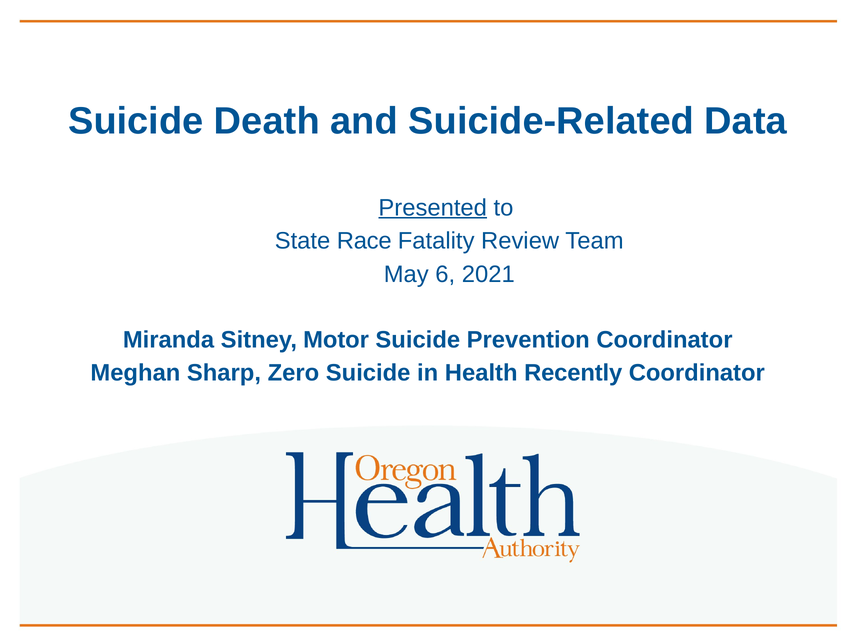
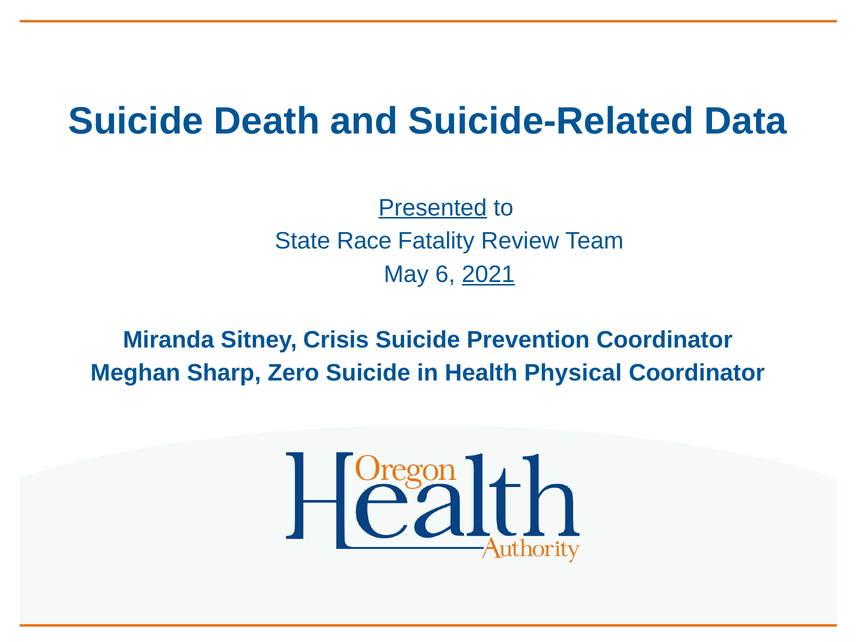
2021 underline: none -> present
Motor: Motor -> Crisis
Recently: Recently -> Physical
